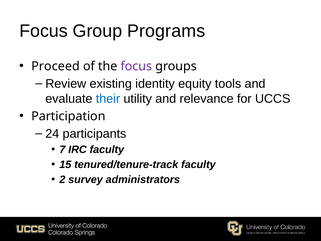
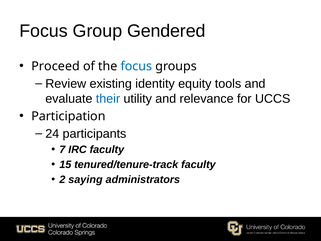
Programs: Programs -> Gendered
focus at (136, 66) colour: purple -> blue
survey: survey -> saying
